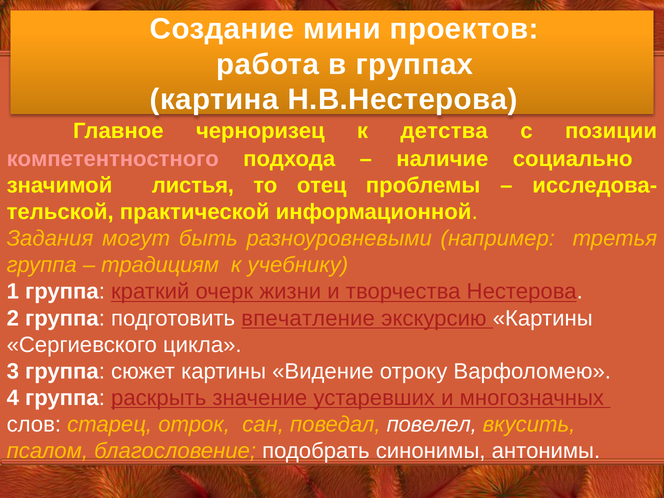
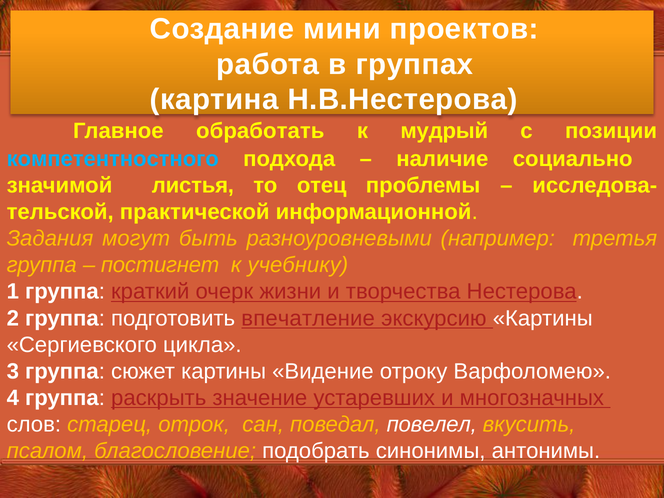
черноризец: черноризец -> обработать
детства: детства -> мудрый
компетентностного colour: pink -> light blue
традициям: традициям -> постигнет
